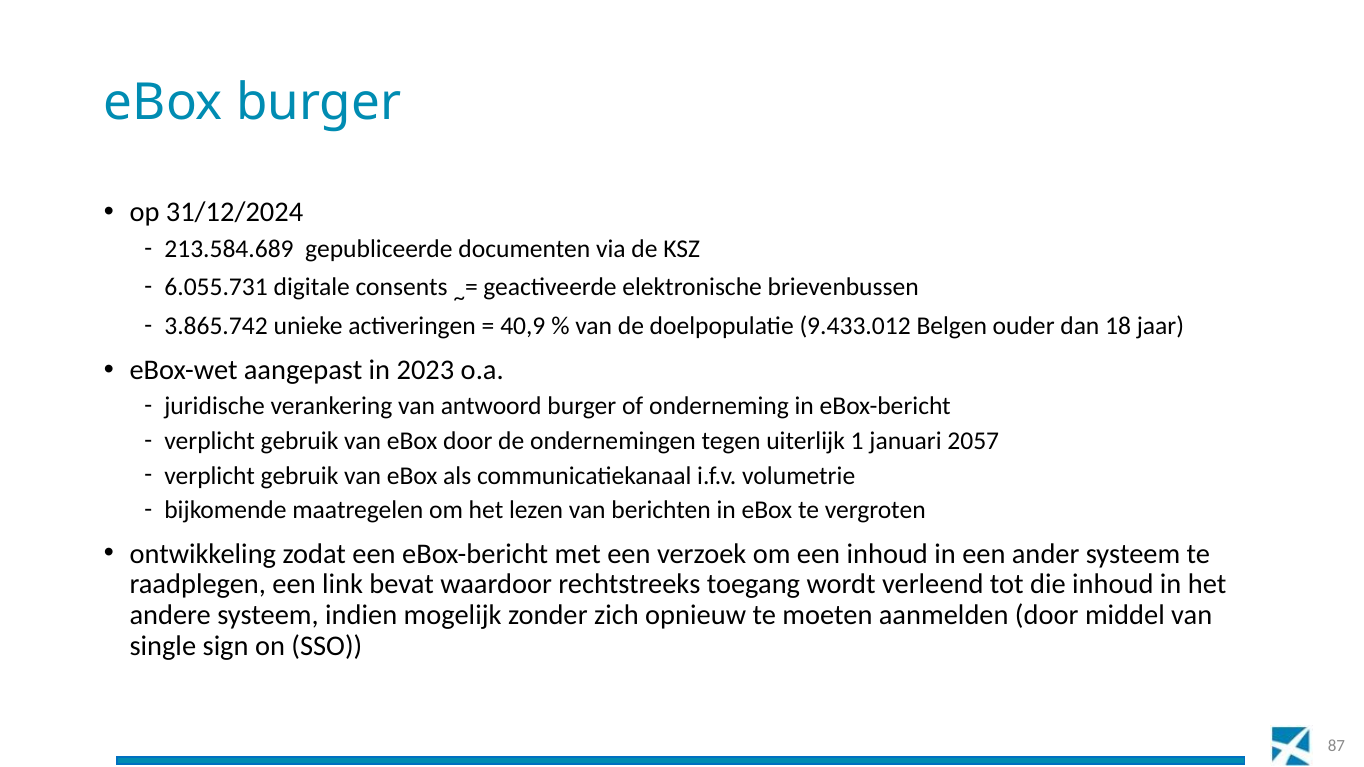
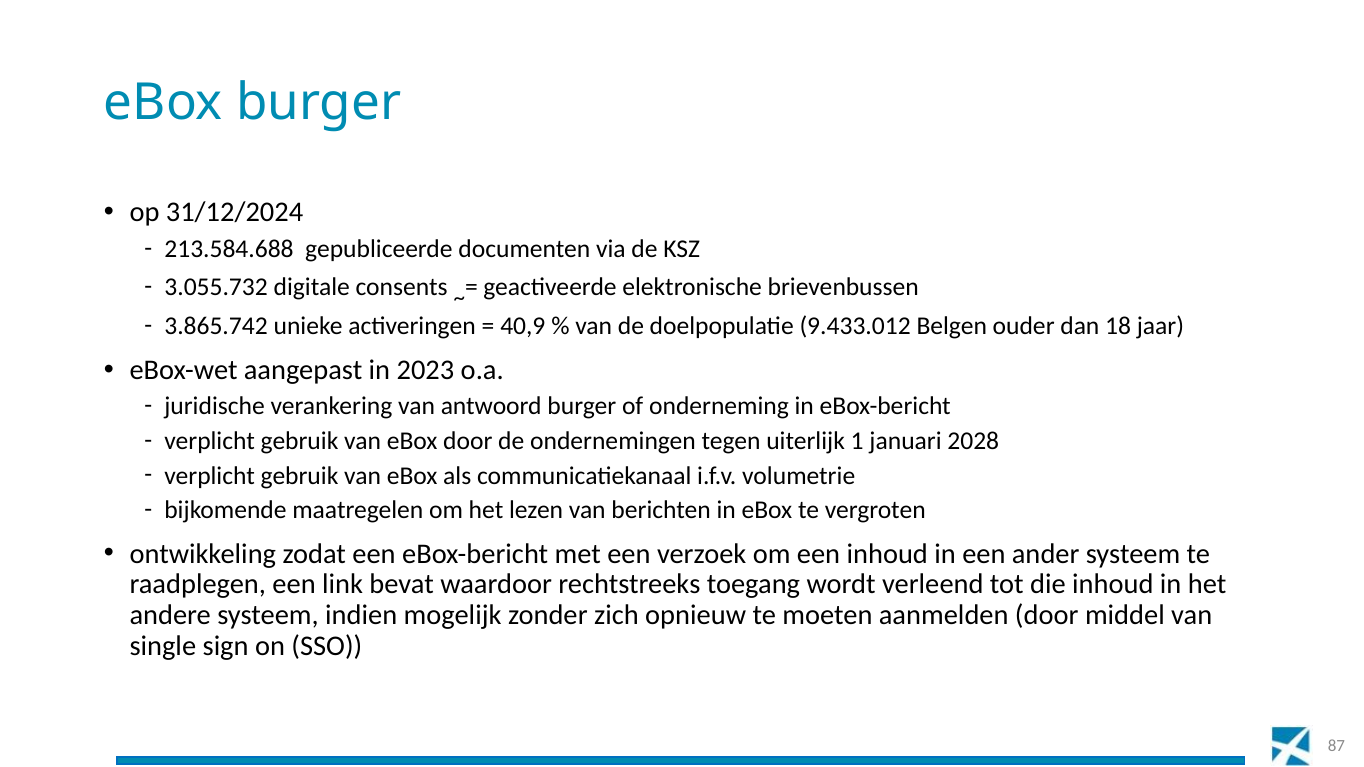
213.584.689: 213.584.689 -> 213.584.688
6.055.731: 6.055.731 -> 3.055.732
2057: 2057 -> 2028
